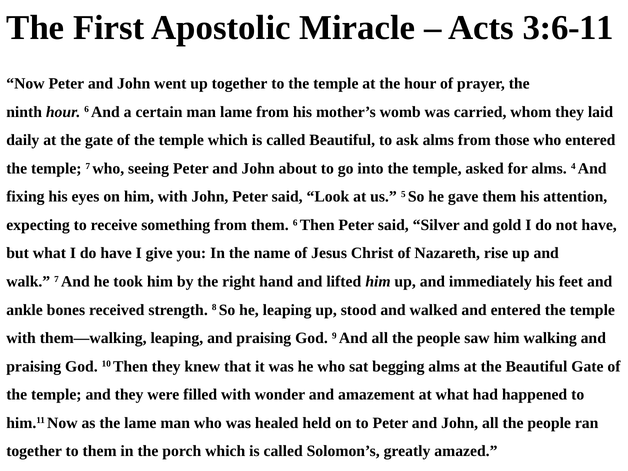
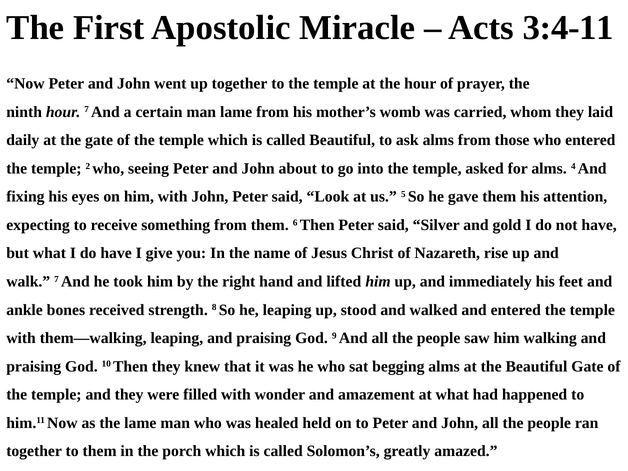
3:6-11: 3:6-11 -> 3:4-11
hour 6: 6 -> 7
temple 7: 7 -> 2
